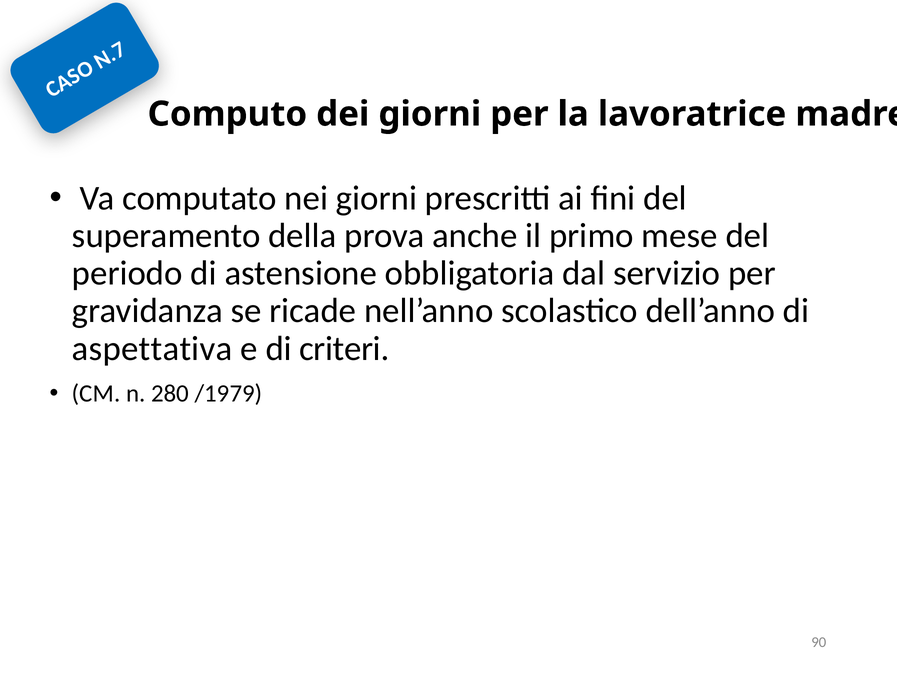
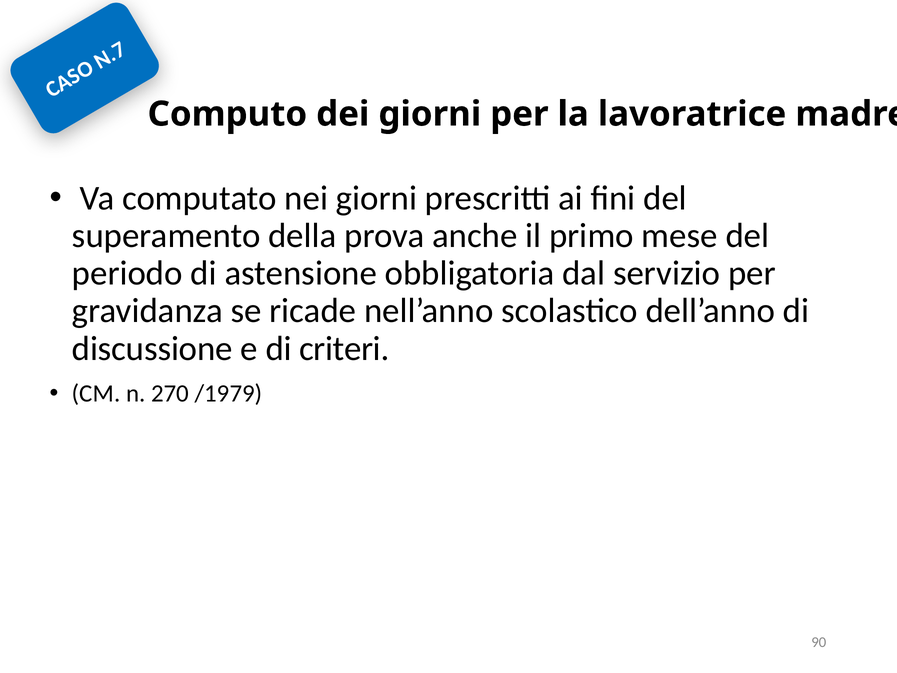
aspettativa: aspettativa -> discussione
280: 280 -> 270
